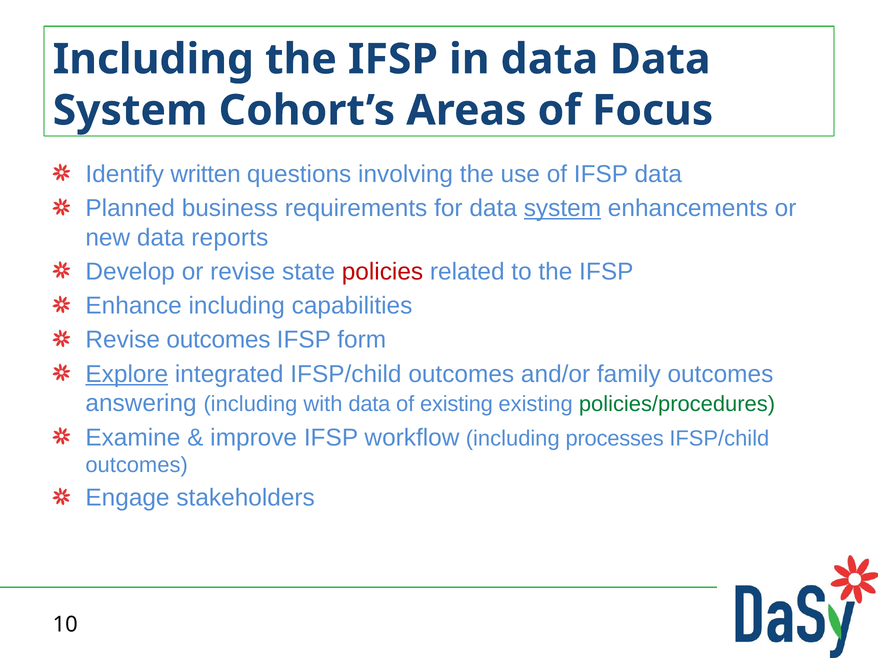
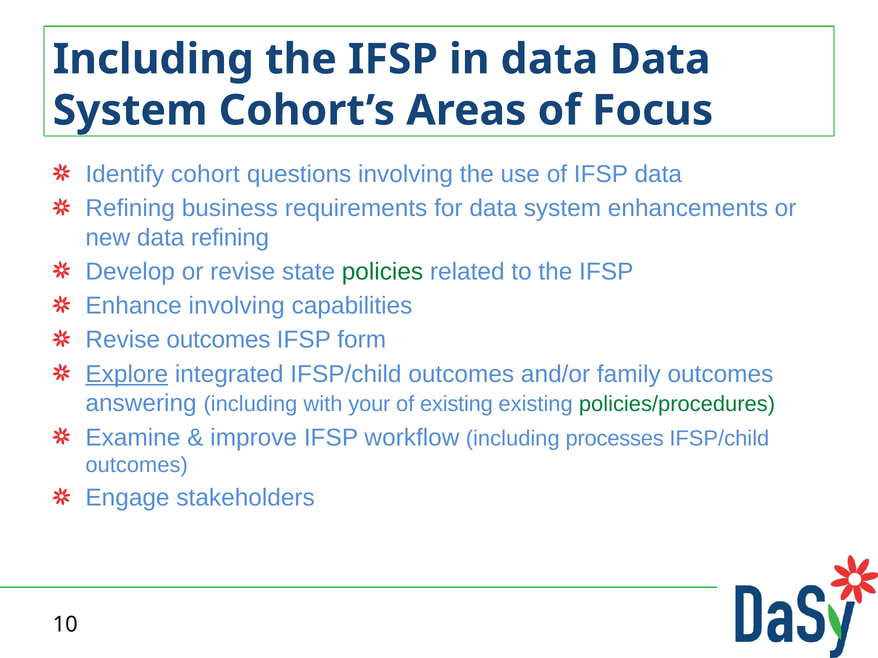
written: written -> cohort
Planned at (130, 208): Planned -> Refining
system at (562, 208) underline: present -> none
new data reports: reports -> refining
policies colour: red -> green
Enhance including: including -> involving
with data: data -> your
